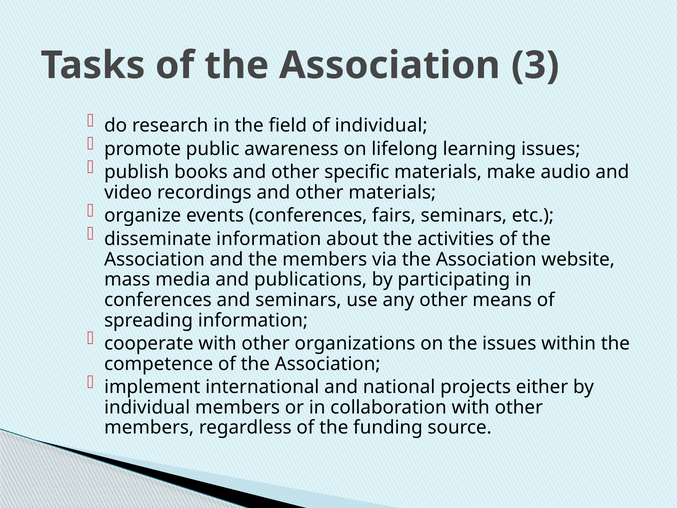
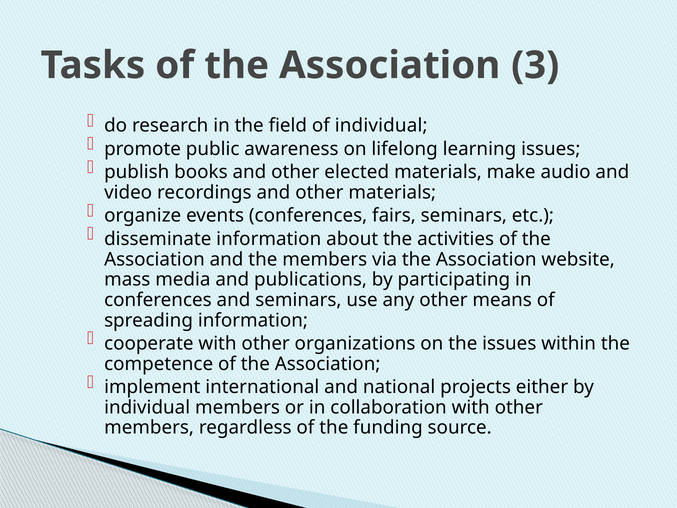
specific: specific -> elected
